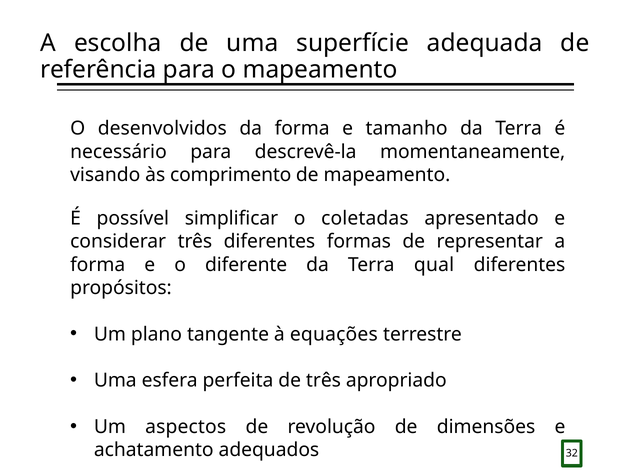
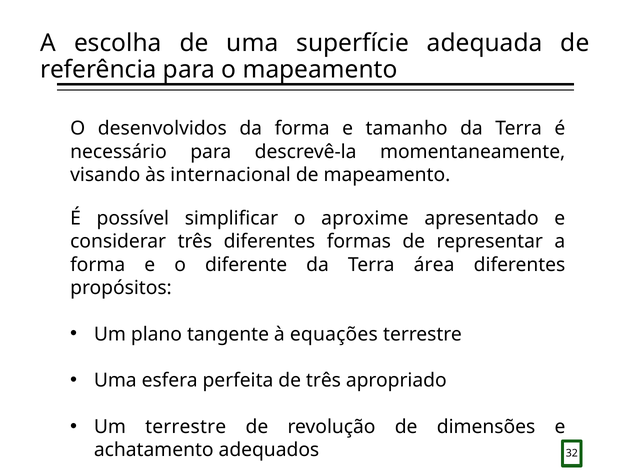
comprimento: comprimento -> internacional
coletadas: coletadas -> aproxime
qual: qual -> área
Um aspectos: aspectos -> terrestre
